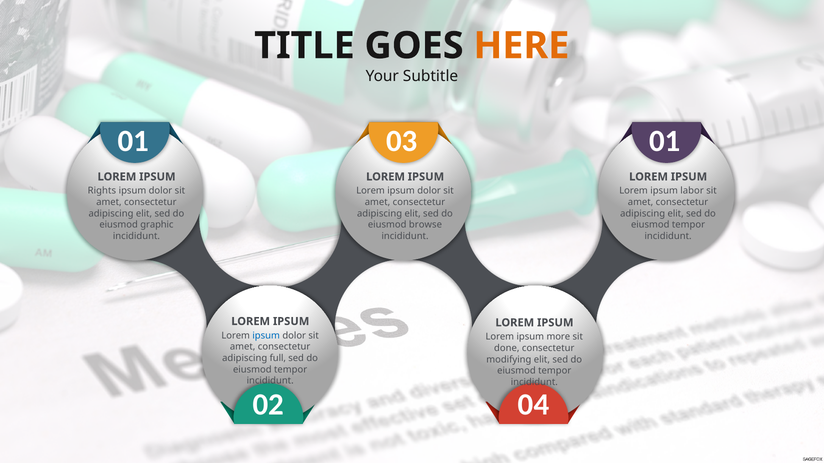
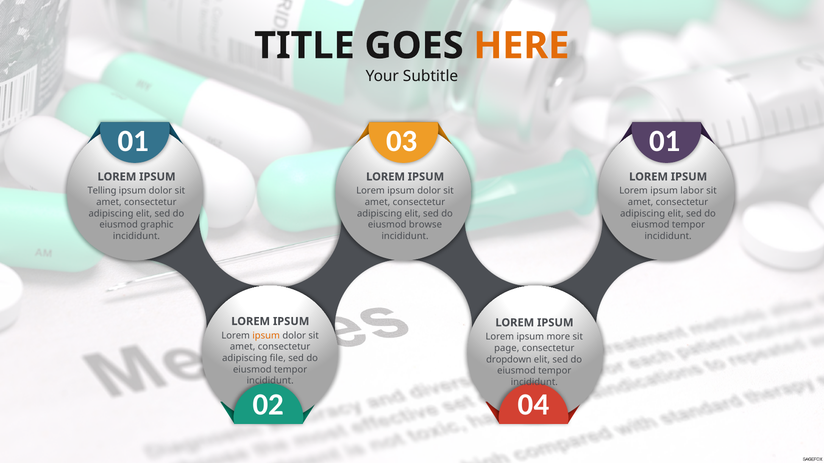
Rights: Rights -> Telling
ipsum at (266, 336) colour: blue -> orange
done: done -> page
full: full -> file
modifying: modifying -> dropdown
